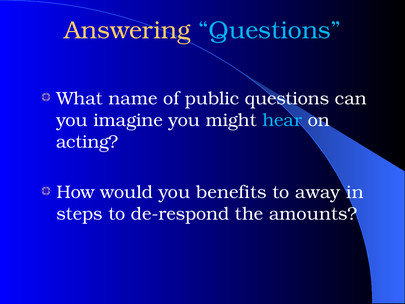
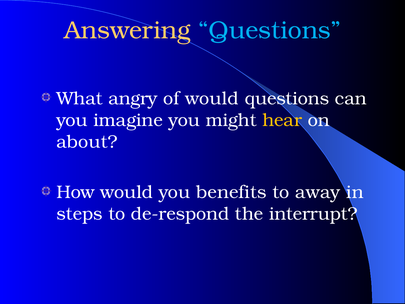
name: name -> angry
of public: public -> would
hear colour: light blue -> yellow
acting: acting -> about
amounts: amounts -> interrupt
